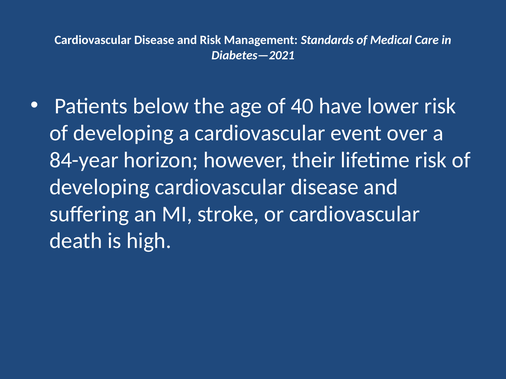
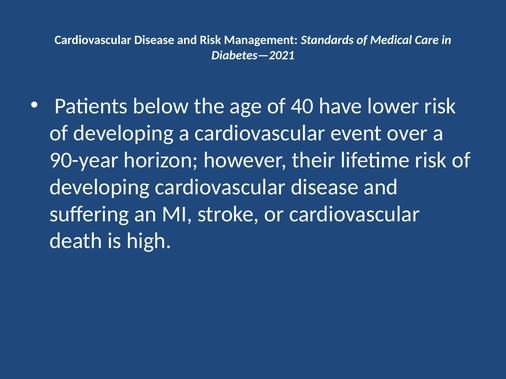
84-year: 84-year -> 90-year
